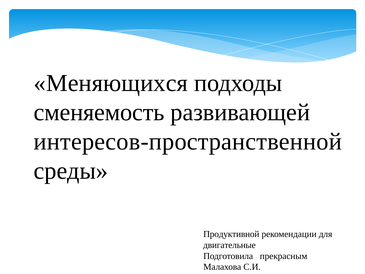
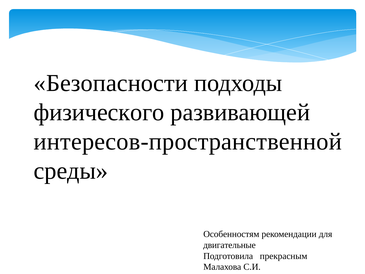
Меняющихся: Меняющихся -> Безопасности
сменяемость: сменяемость -> физического
Продуктивной: Продуктивной -> Особенностям
